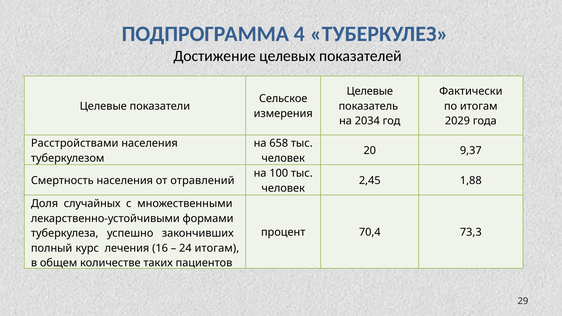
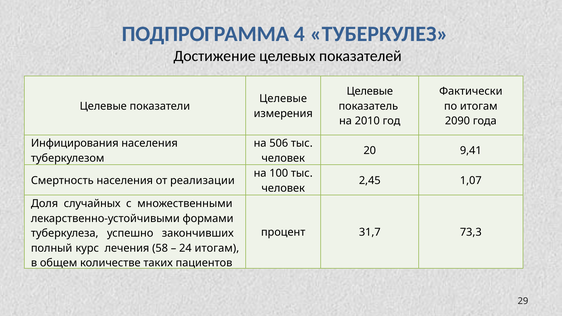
Сельское at (283, 99): Сельское -> Целевые
2034: 2034 -> 2010
2029: 2029 -> 2090
Расстройствами: Расстройствами -> Инфицирования
658: 658 -> 506
9,37: 9,37 -> 9,41
отравлений: отравлений -> реализации
1,88: 1,88 -> 1,07
70,4: 70,4 -> 31,7
16: 16 -> 58
